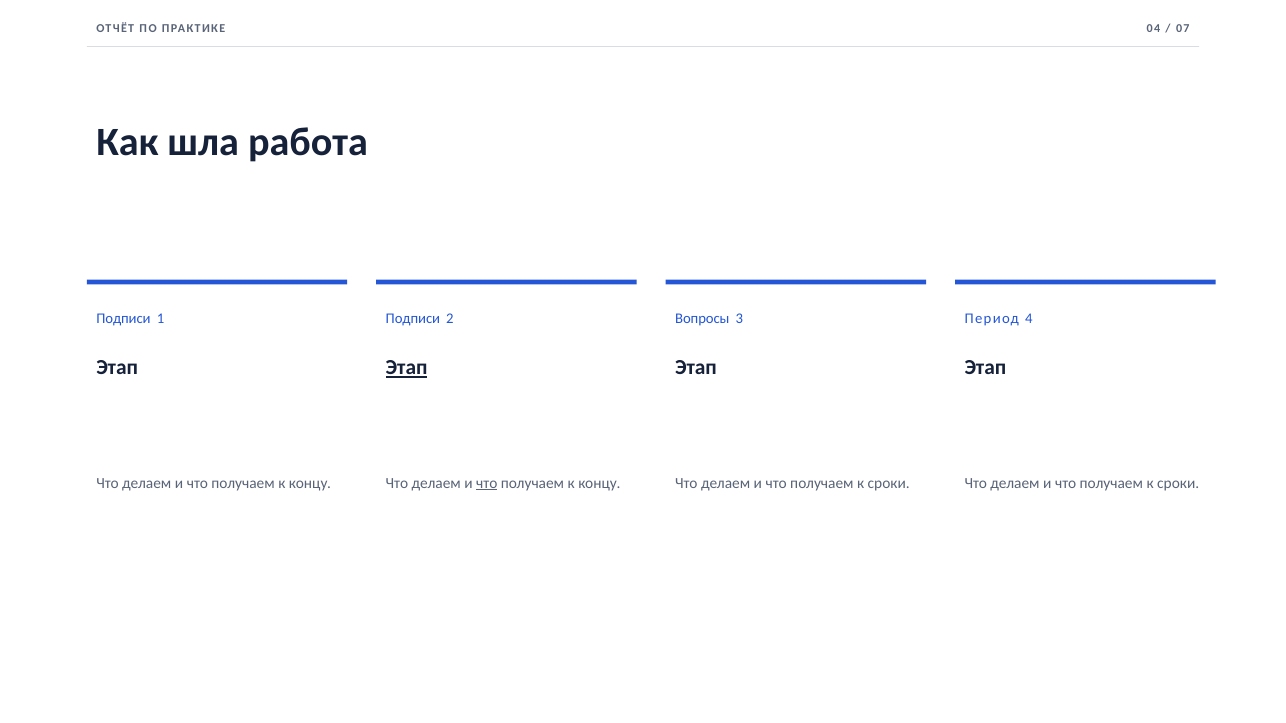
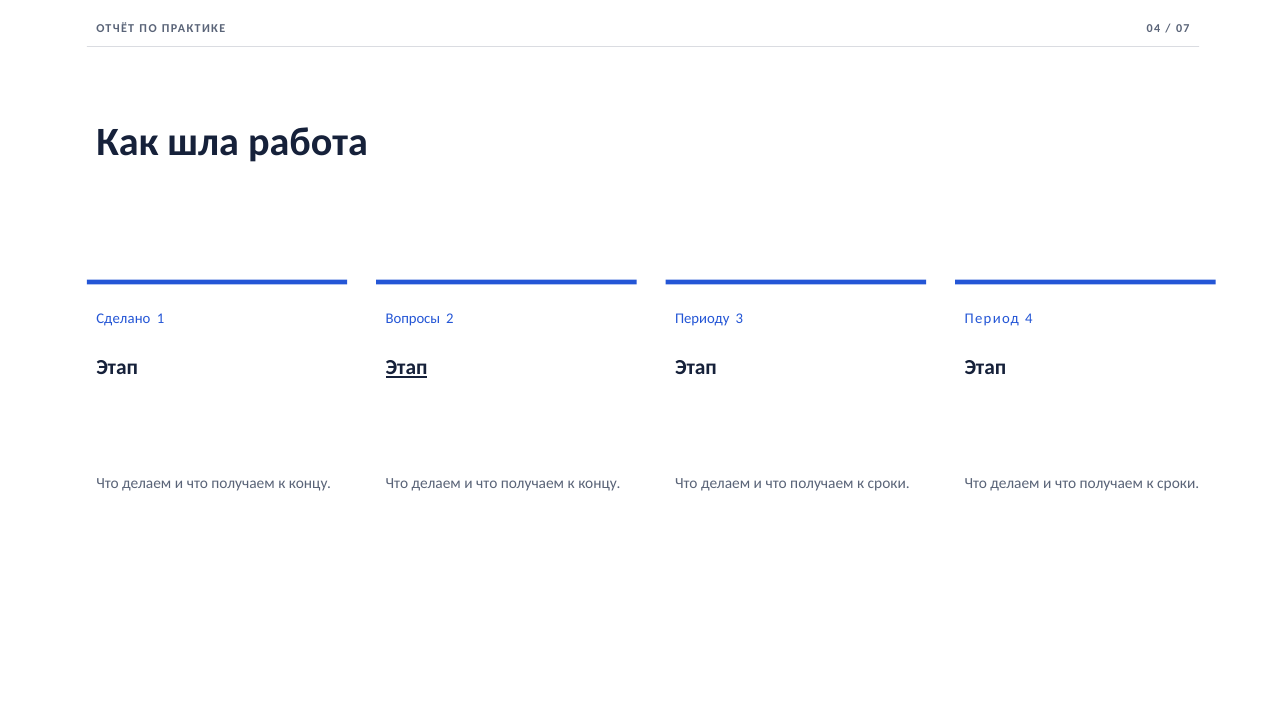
Подписи at (123, 319): Подписи -> Сделано
Подписи at (413, 319): Подписи -> Вопросы
Вопросы: Вопросы -> Периоду
что at (487, 483) underline: present -> none
